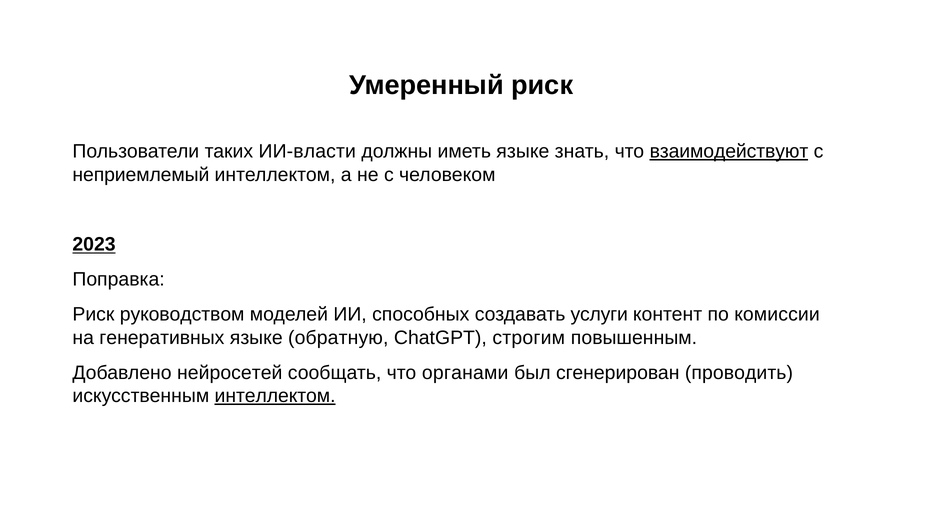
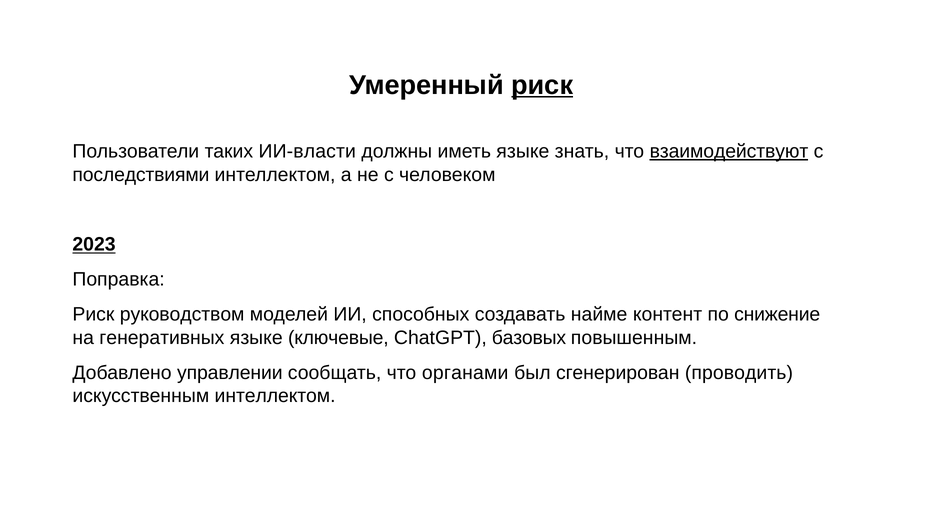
риск at (542, 85) underline: none -> present
неприемлемый: неприемлемый -> последствиями
услуги: услуги -> найме
комиссии: комиссии -> снижение
обратную: обратную -> ключевые
строгим: строгим -> базовых
нейросетей: нейросетей -> управлении
интеллектом at (275, 396) underline: present -> none
